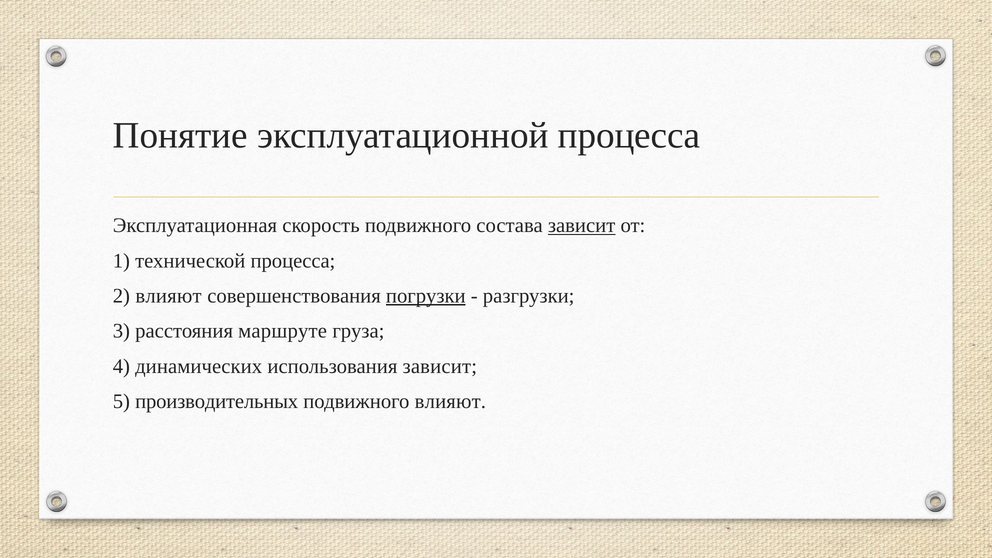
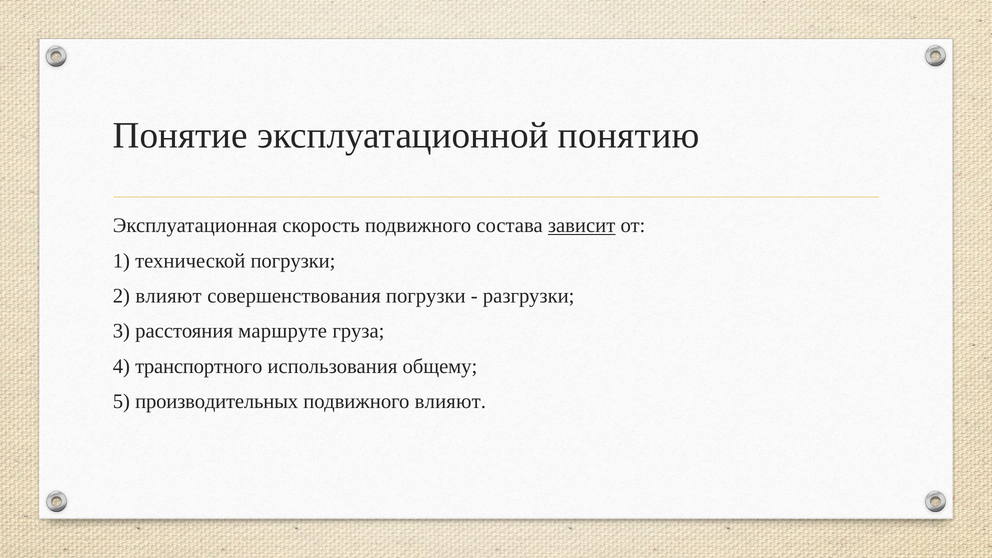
эксплуатационной процесса: процесса -> понятию
технической процесса: процесса -> погрузки
погрузки at (426, 296) underline: present -> none
динамических: динамических -> транспортного
использования зависит: зависит -> общему
